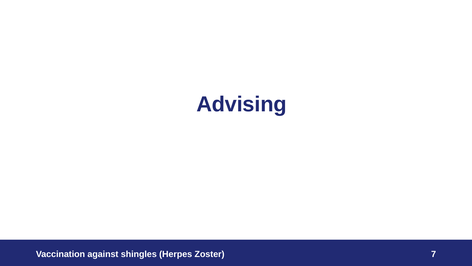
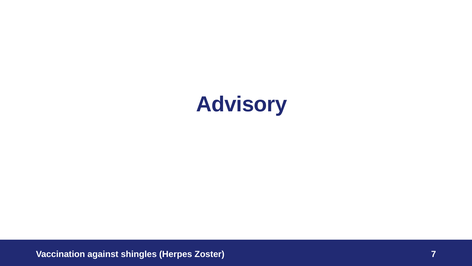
Advising: Advising -> Advisory
